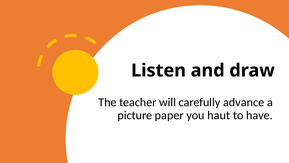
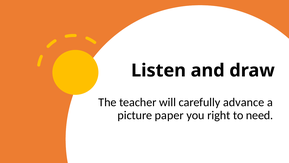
haut: haut -> right
have: have -> need
